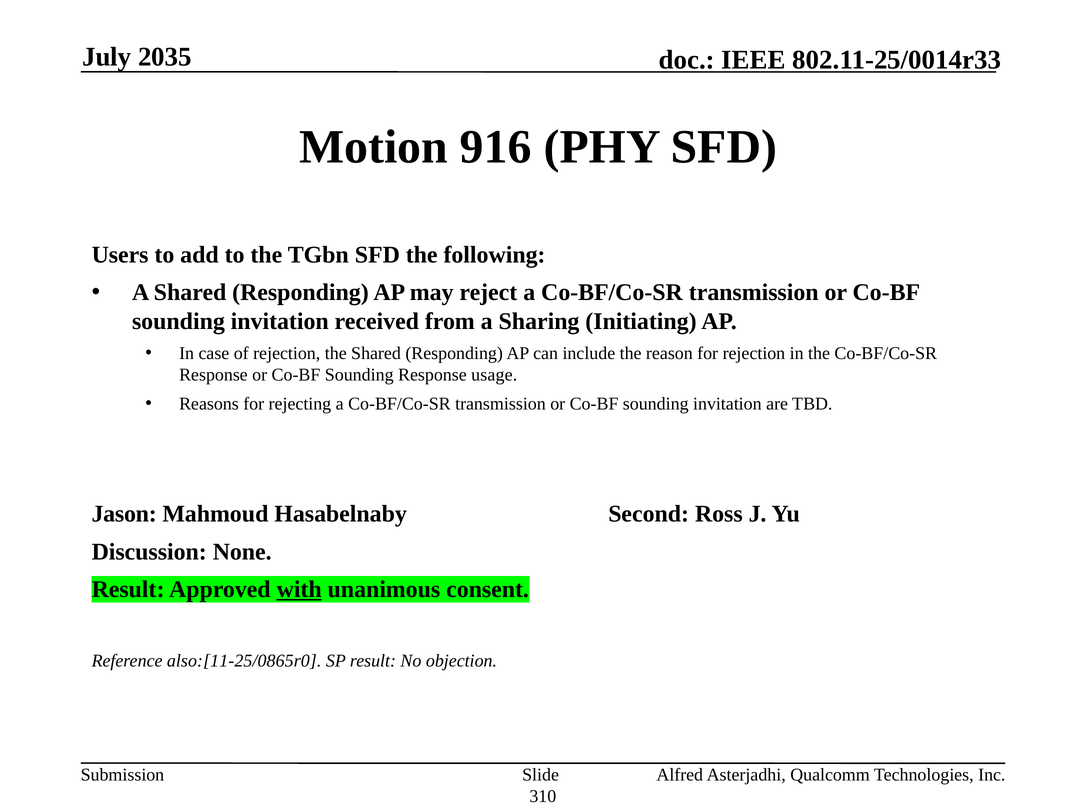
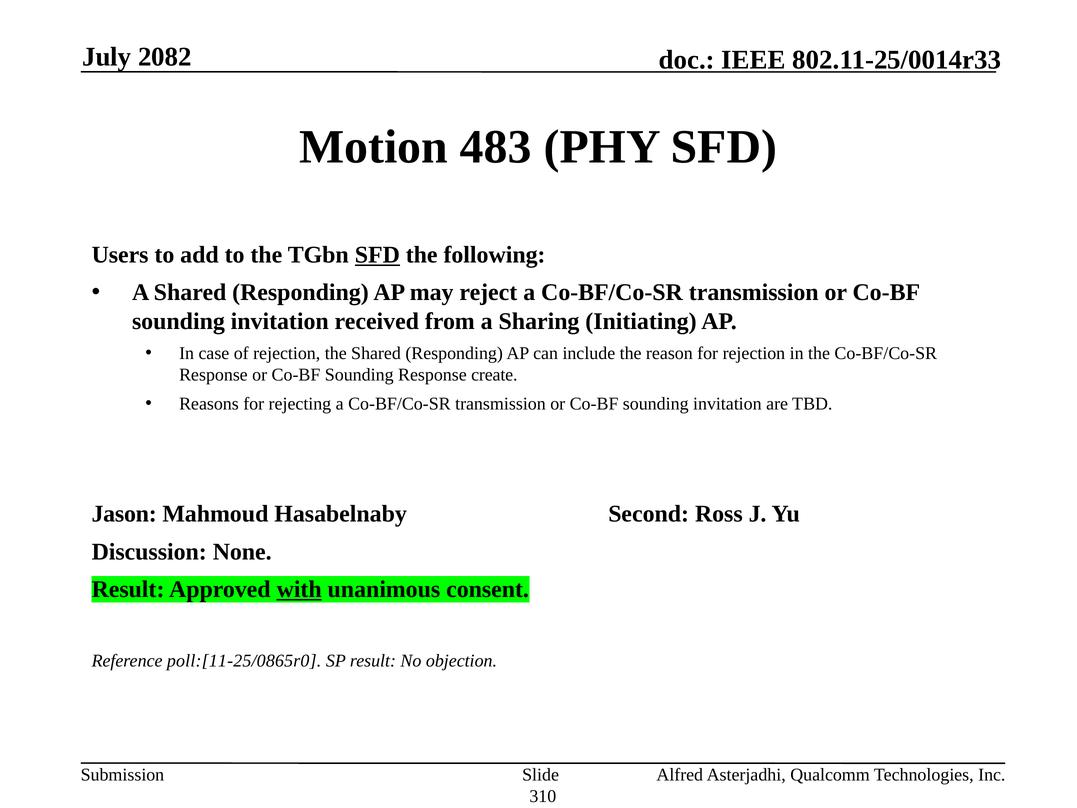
2035: 2035 -> 2082
916: 916 -> 483
SFD at (377, 255) underline: none -> present
usage: usage -> create
also:[11-25/0865r0: also:[11-25/0865r0 -> poll:[11-25/0865r0
